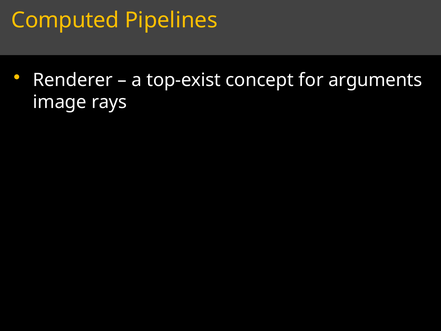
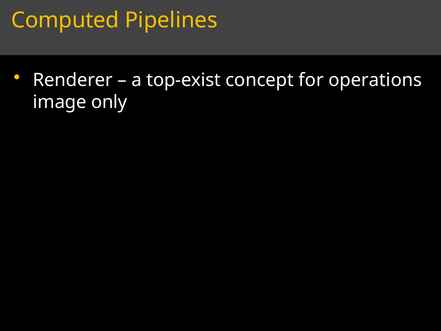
arguments: arguments -> operations
rays: rays -> only
